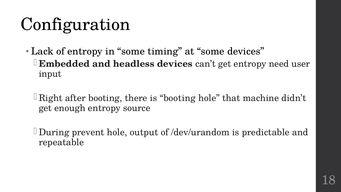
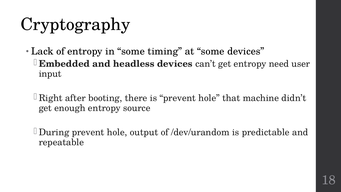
Configuration: Configuration -> Cryptography
is booting: booting -> prevent
